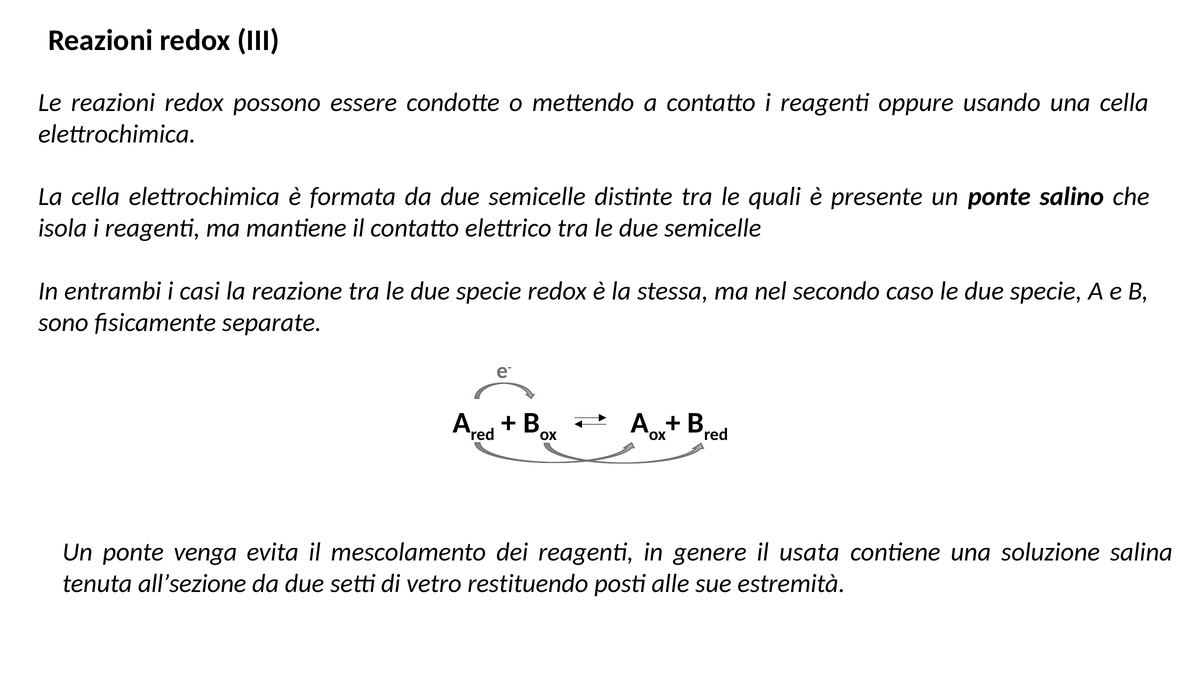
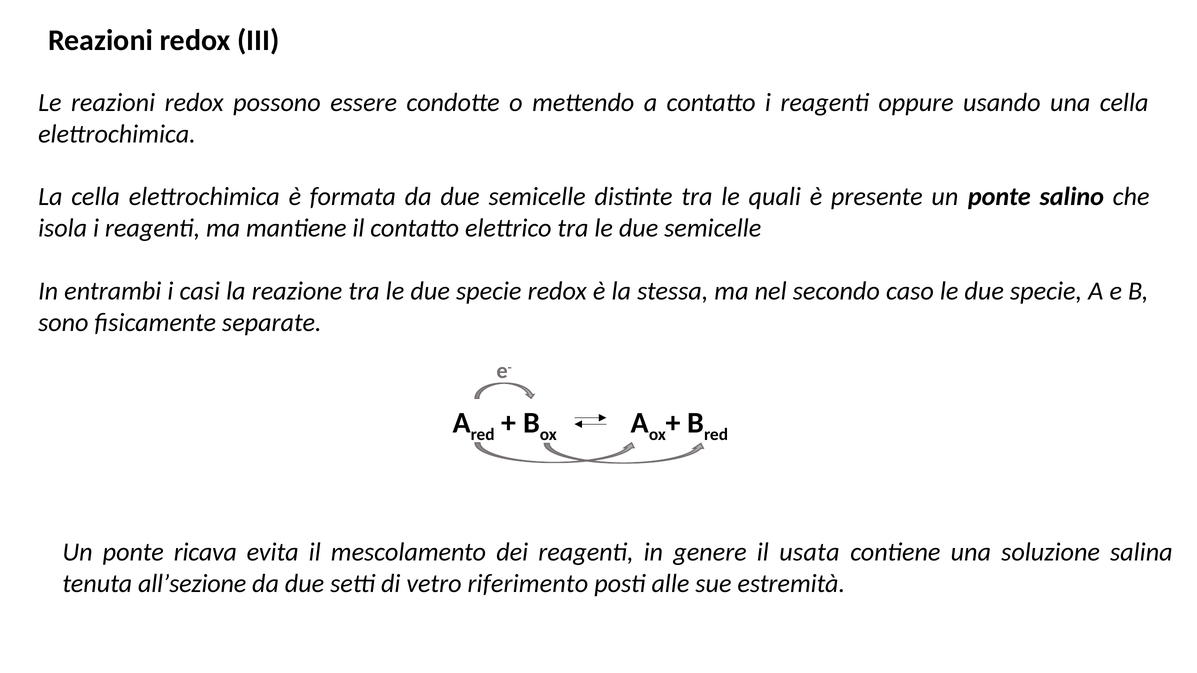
venga: venga -> ricava
restituendo: restituendo -> riferimento
